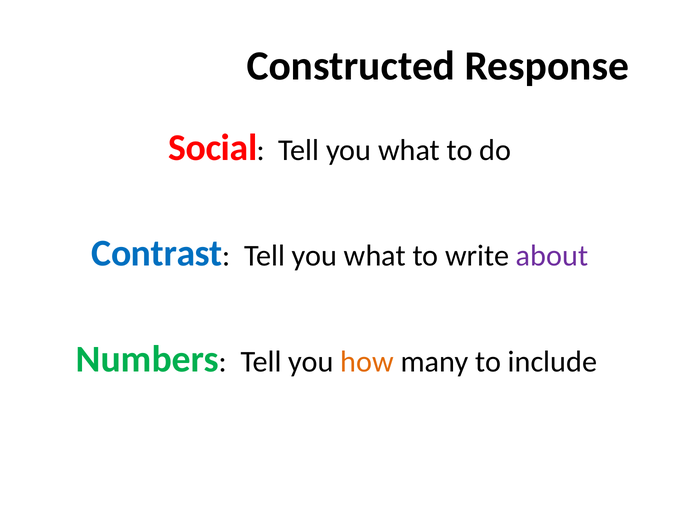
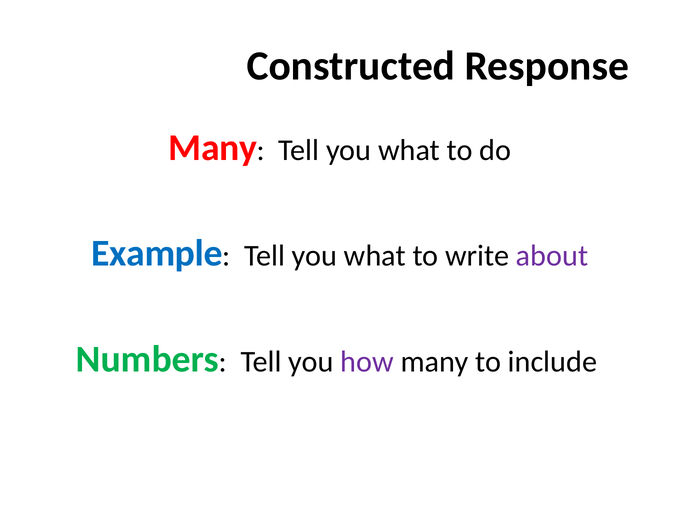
Social at (213, 148): Social -> Many
Contrast: Contrast -> Example
how colour: orange -> purple
